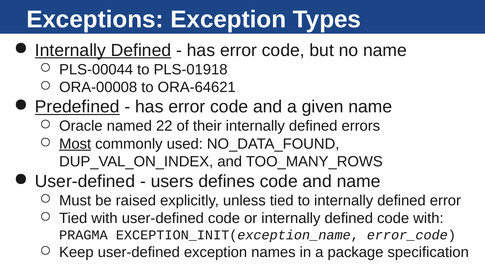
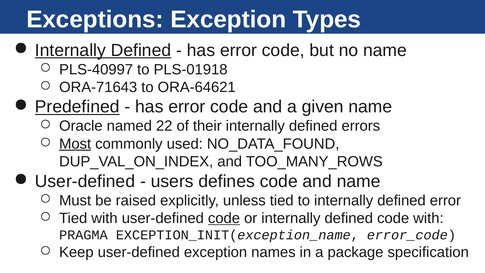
PLS-00044: PLS-00044 -> PLS-40997
ORA-00008: ORA-00008 -> ORA-71643
code at (224, 218) underline: none -> present
